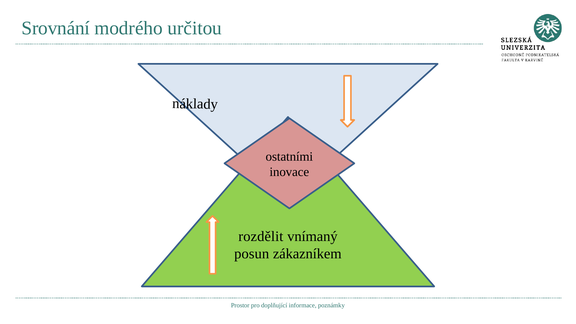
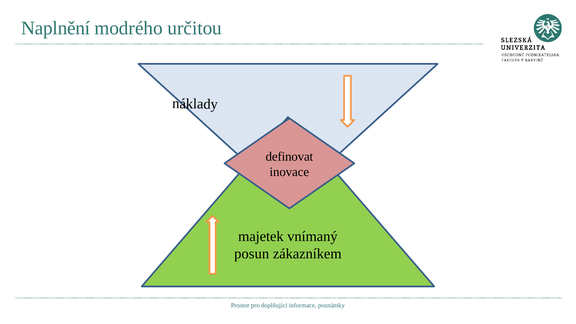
Srovnání: Srovnání -> Naplnění
ostatními: ostatními -> definovat
rozdělit: rozdělit -> majetek
